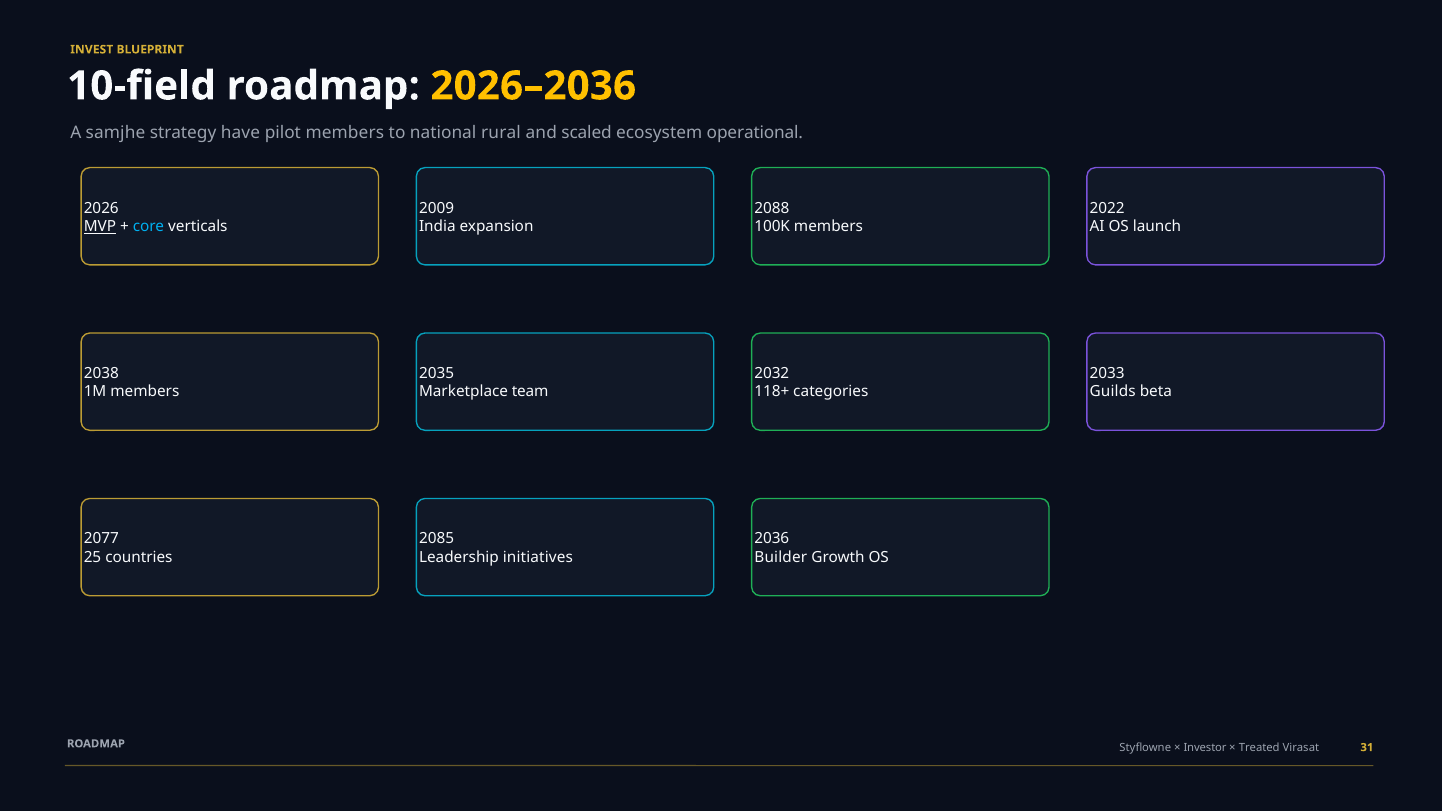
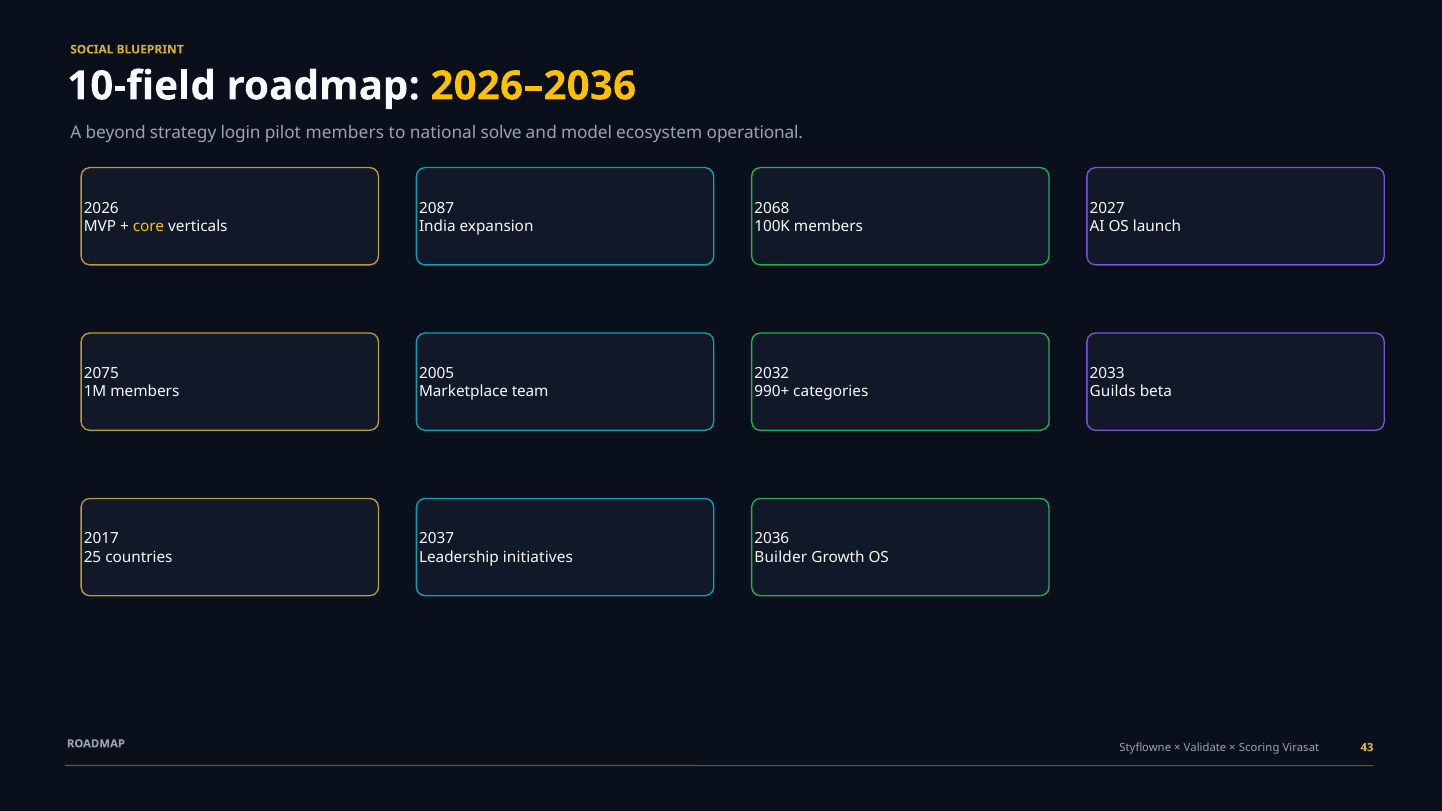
INVEST: INVEST -> SOCIAL
samjhe: samjhe -> beyond
have: have -> login
rural: rural -> solve
scaled: scaled -> model
2009: 2009 -> 2087
2088: 2088 -> 2068
2022: 2022 -> 2027
MVP underline: present -> none
core colour: light blue -> yellow
2038: 2038 -> 2075
2035: 2035 -> 2005
118+: 118+ -> 990+
2077: 2077 -> 2017
2085: 2085 -> 2037
Investor: Investor -> Validate
Treated: Treated -> Scoring
31: 31 -> 43
